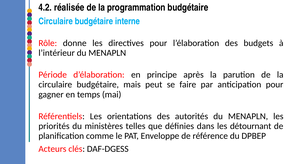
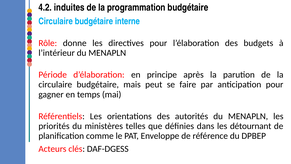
réalisée: réalisée -> induites
